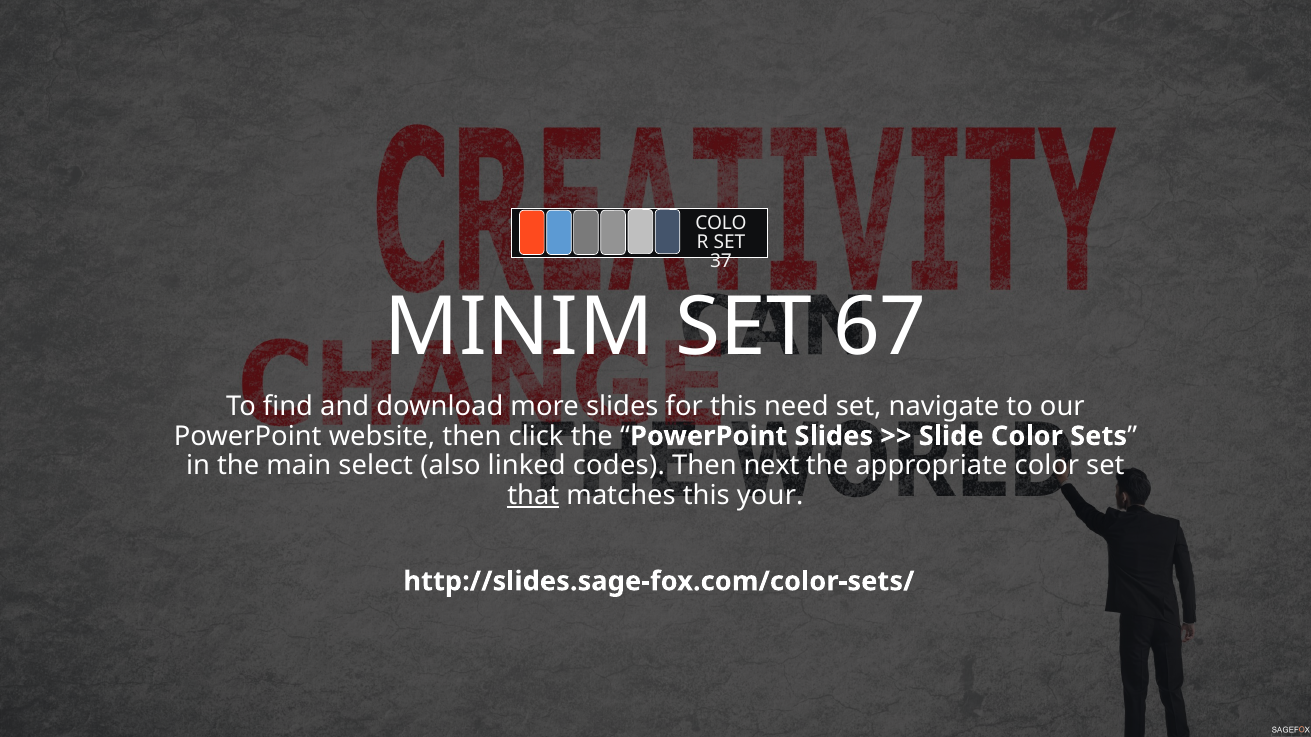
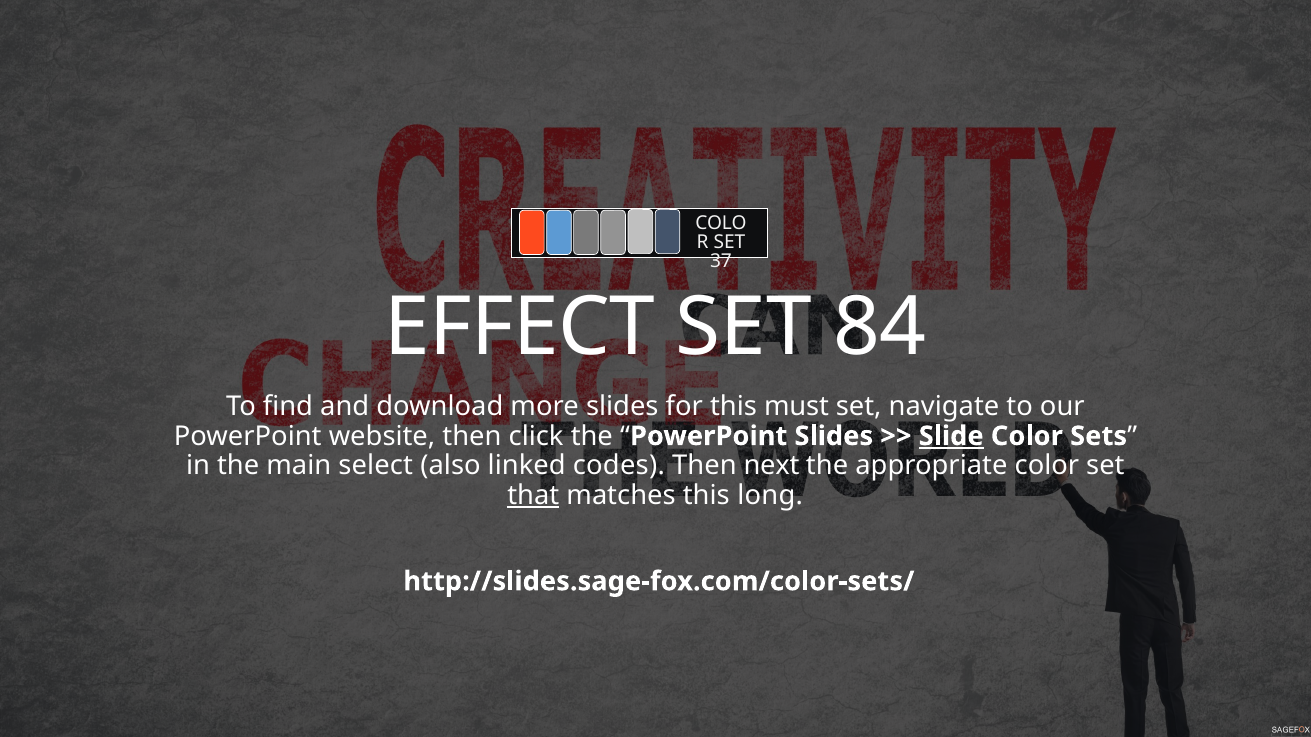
MINIM: MINIM -> EFFECT
67: 67 -> 84
need: need -> must
Slide underline: none -> present
your: your -> long
